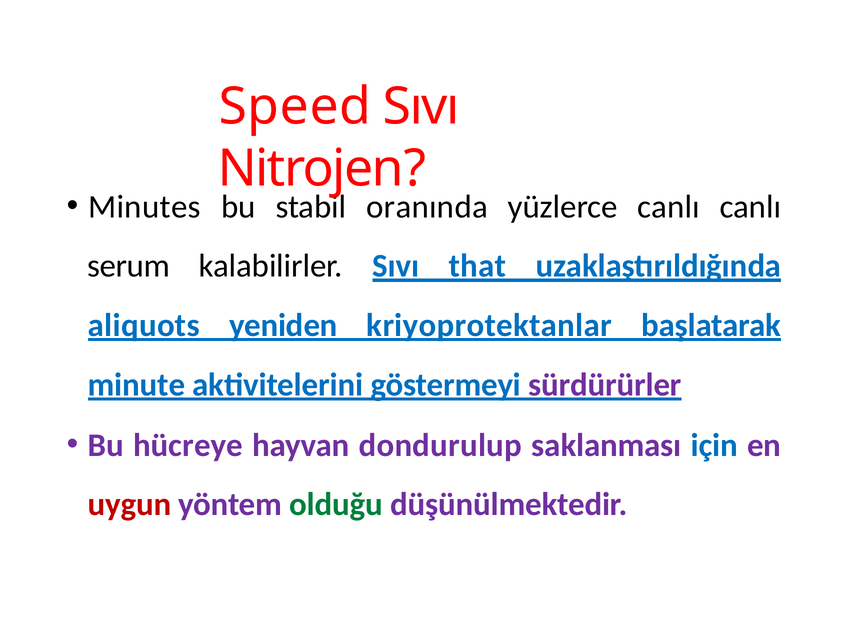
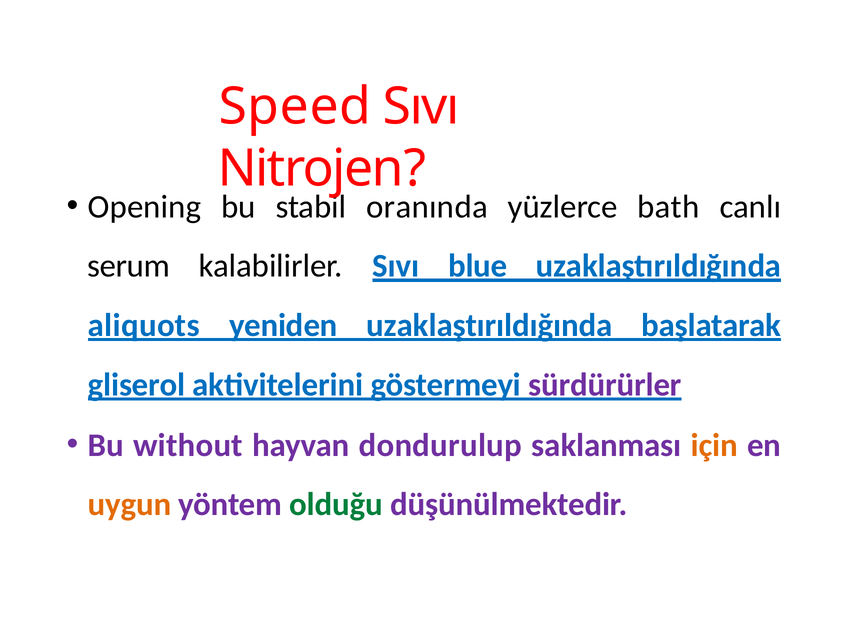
Minutes: Minutes -> Opening
yüzlerce canlı: canlı -> bath
that: that -> blue
yeniden kriyoprotektanlar: kriyoprotektanlar -> uzaklaştırıldığında
minute: minute -> gliserol
hücreye: hücreye -> without
için colour: blue -> orange
uygun colour: red -> orange
